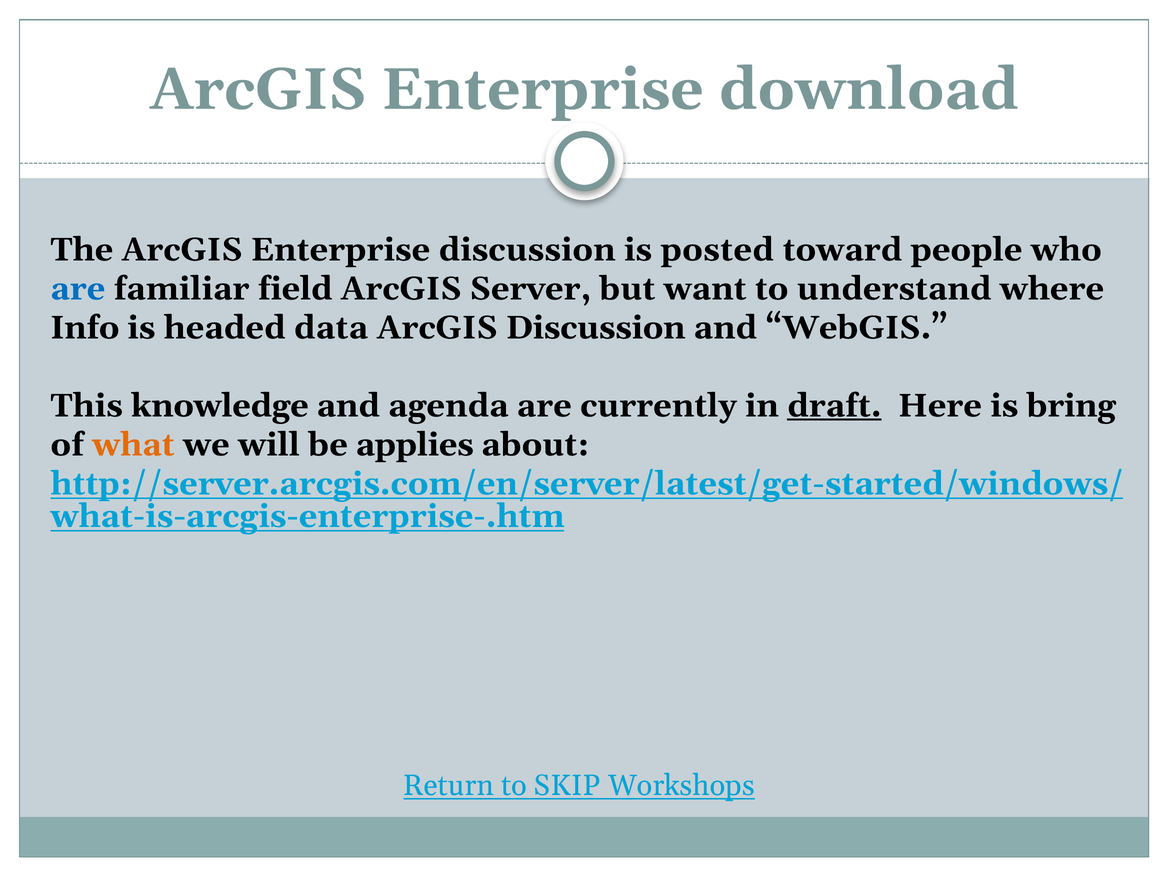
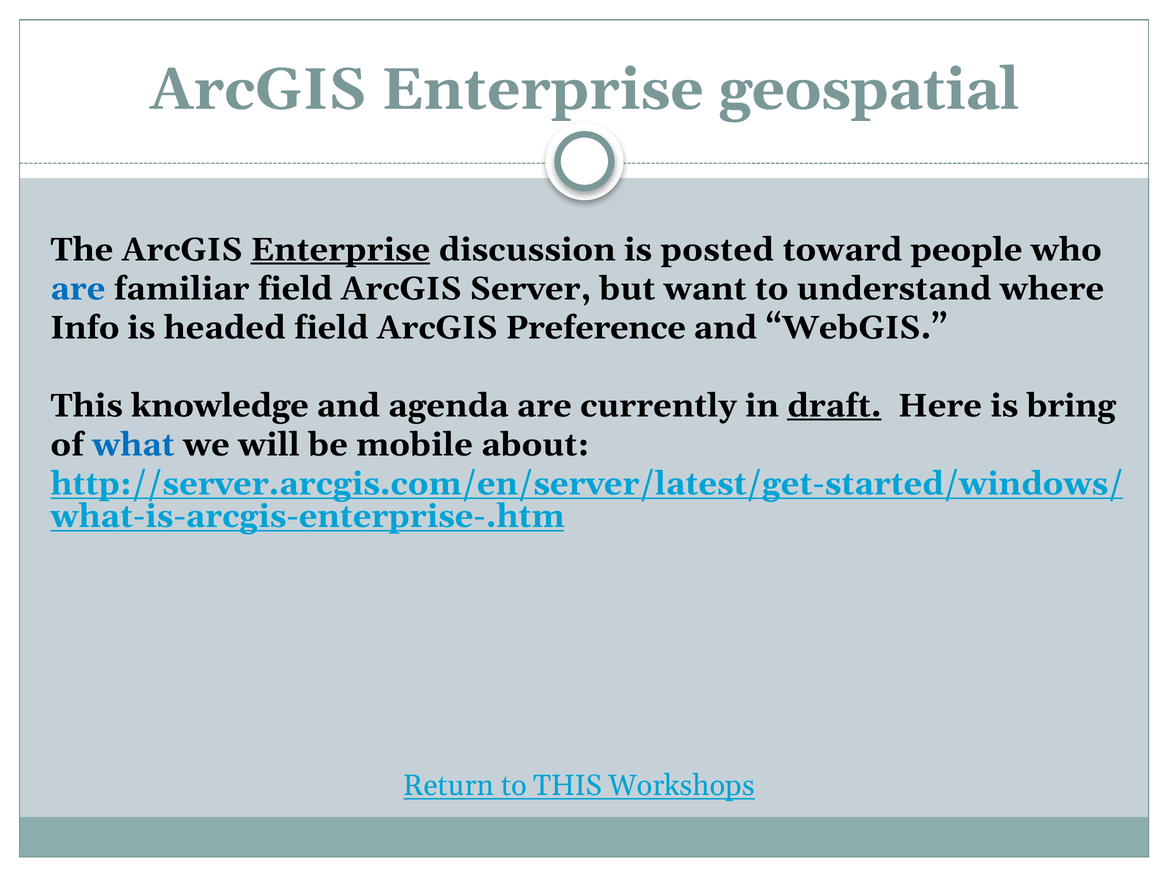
download: download -> geospatial
Enterprise at (340, 250) underline: none -> present
headed data: data -> field
ArcGIS Discussion: Discussion -> Preference
what colour: orange -> blue
applies: applies -> mobile
to SKIP: SKIP -> THIS
